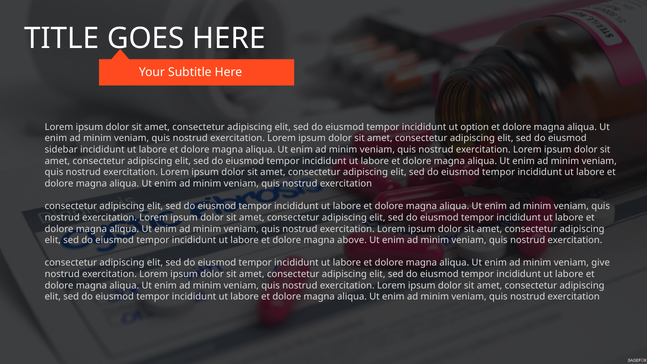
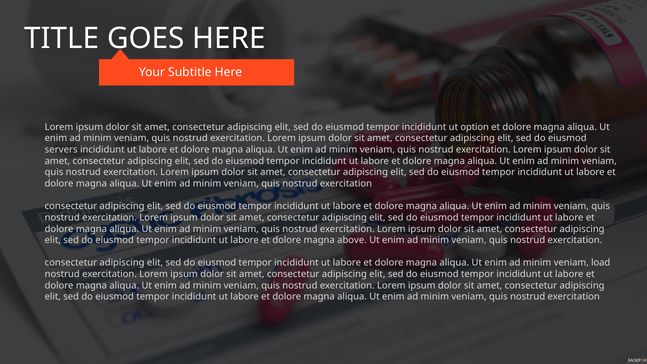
sidebar: sidebar -> servers
give: give -> load
